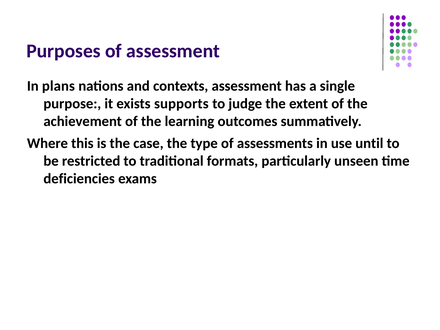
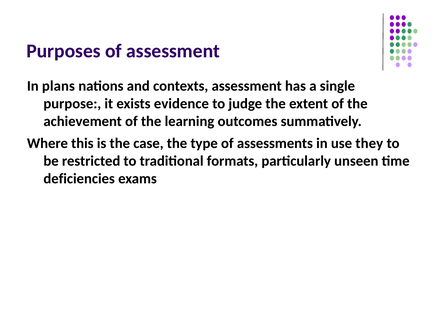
supports: supports -> evidence
until: until -> they
